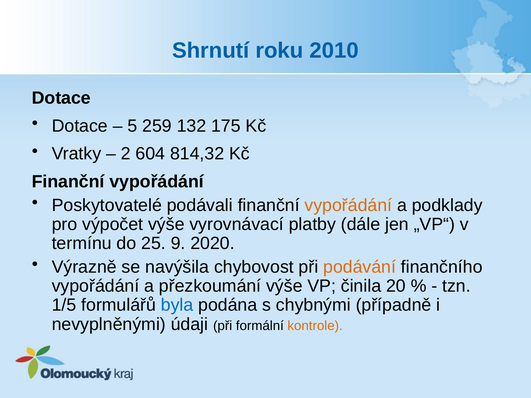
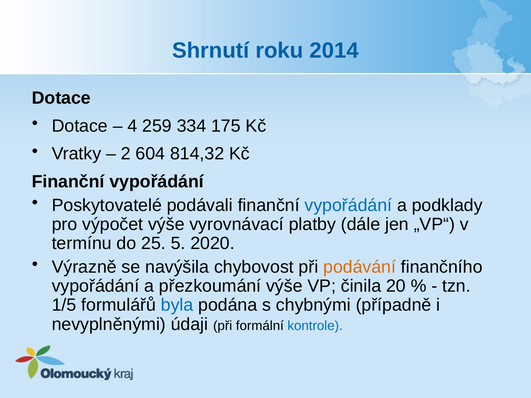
2010: 2010 -> 2014
5: 5 -> 4
132: 132 -> 334
vypořádání at (348, 205) colour: orange -> blue
9: 9 -> 5
kontrole colour: orange -> blue
